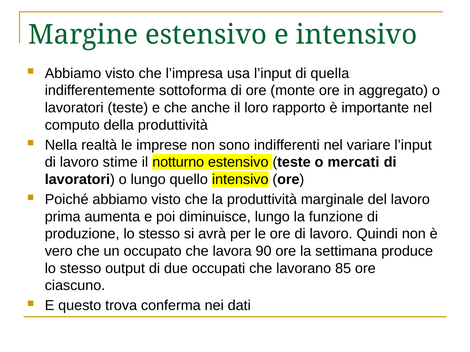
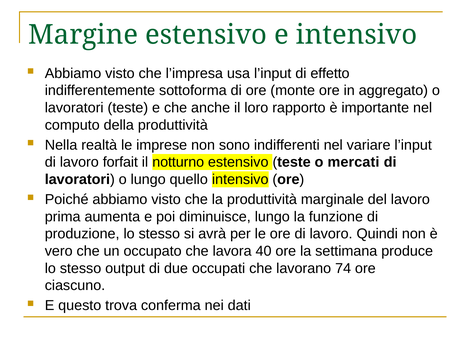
quella: quella -> effetto
stime: stime -> forfait
90: 90 -> 40
85: 85 -> 74
